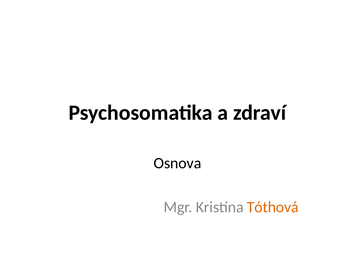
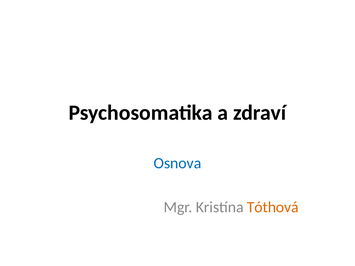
Osnova colour: black -> blue
